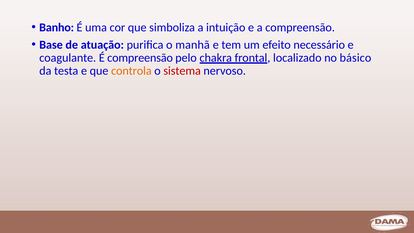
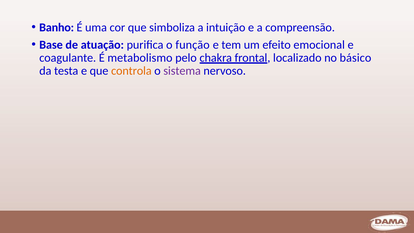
manhã: manhã -> função
necessário: necessário -> emocional
É compreensão: compreensão -> metabolismo
sistema colour: red -> purple
